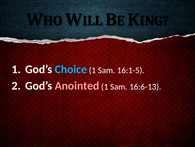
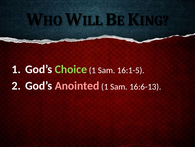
Choice colour: light blue -> light green
